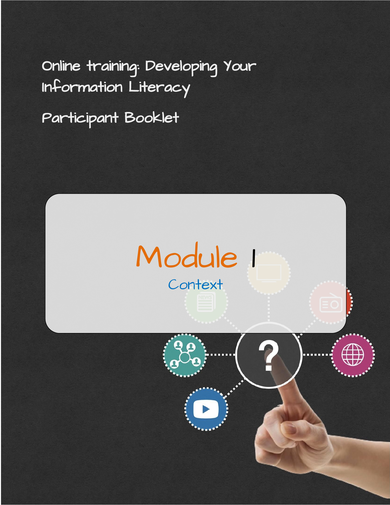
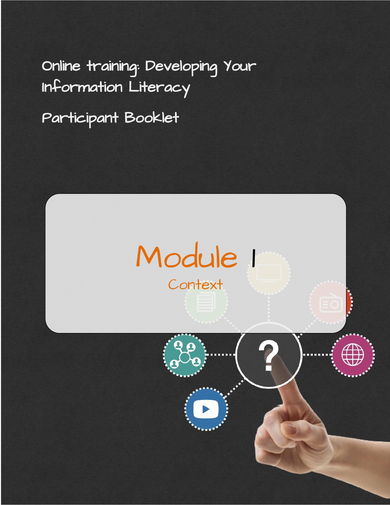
Context colour: blue -> orange
